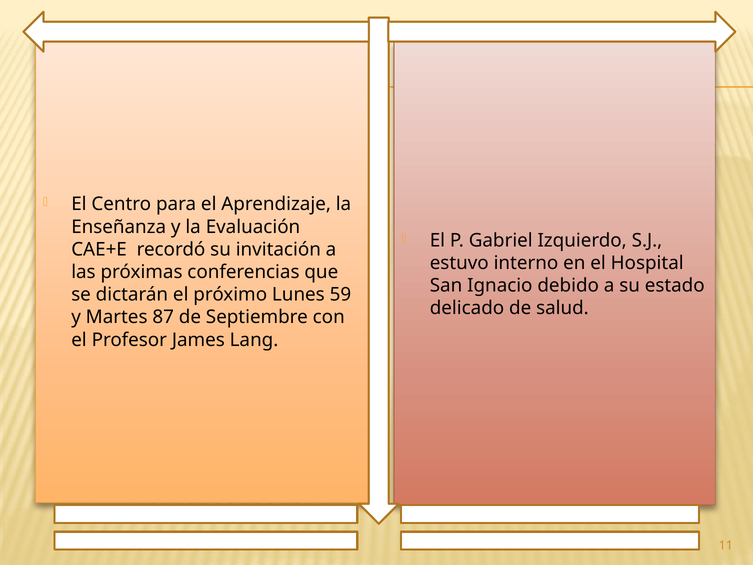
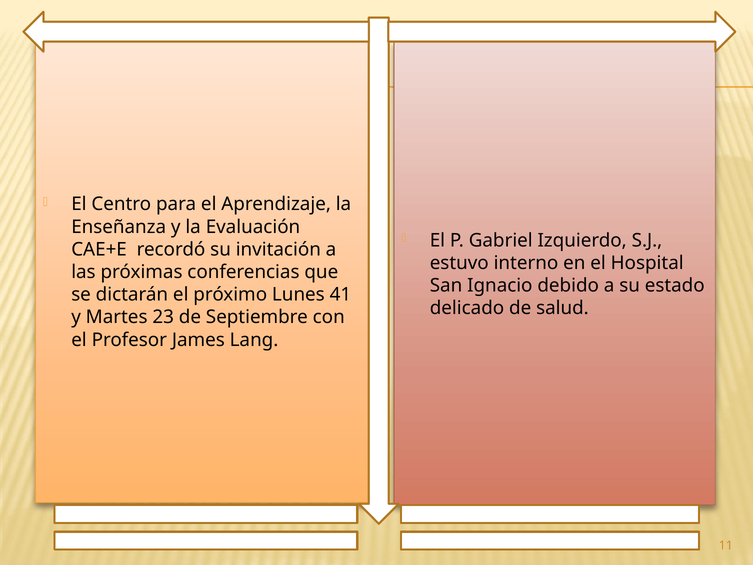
59: 59 -> 41
87: 87 -> 23
